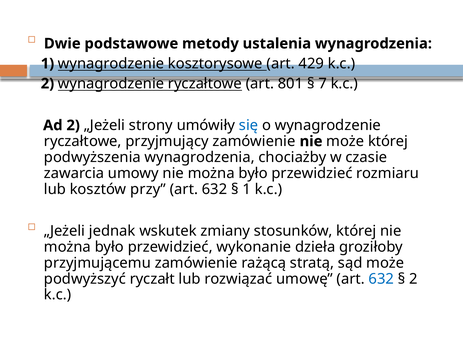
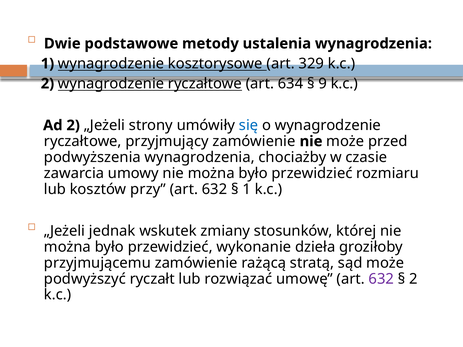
429: 429 -> 329
801: 801 -> 634
7: 7 -> 9
może której: której -> przed
632 at (381, 279) colour: blue -> purple
